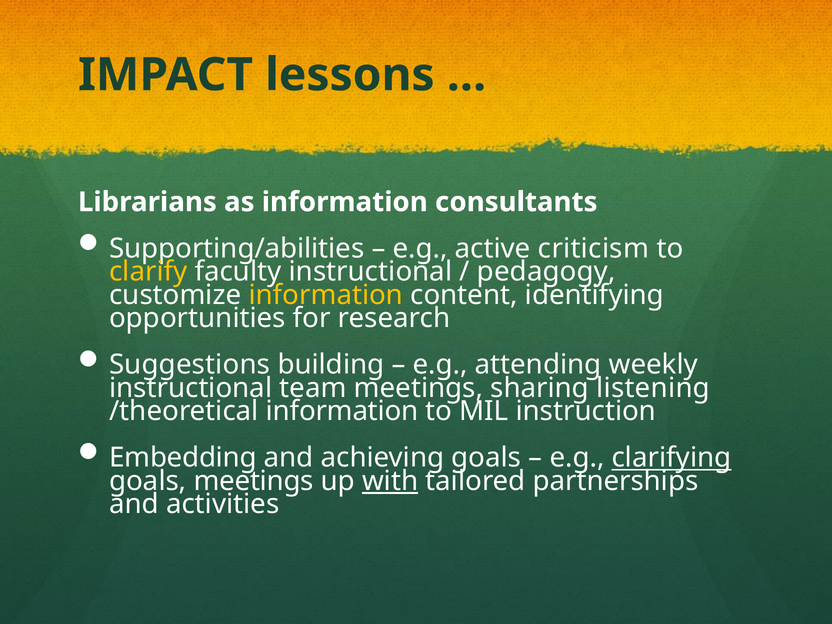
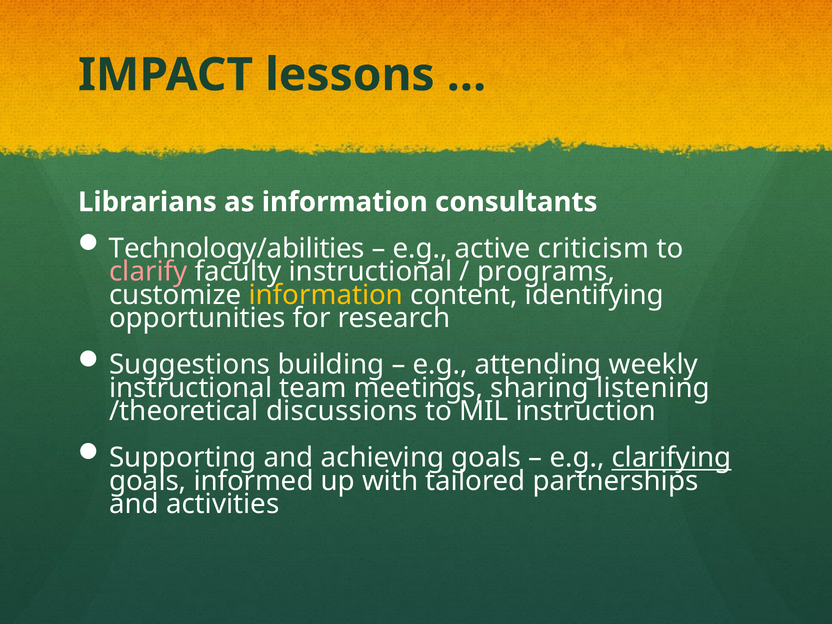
Supporting/abilities: Supporting/abilities -> Technology/abilities
clarify colour: yellow -> pink
pedagogy: pedagogy -> programs
/theoretical information: information -> discussions
Embedding: Embedding -> Supporting
goals meetings: meetings -> informed
with underline: present -> none
